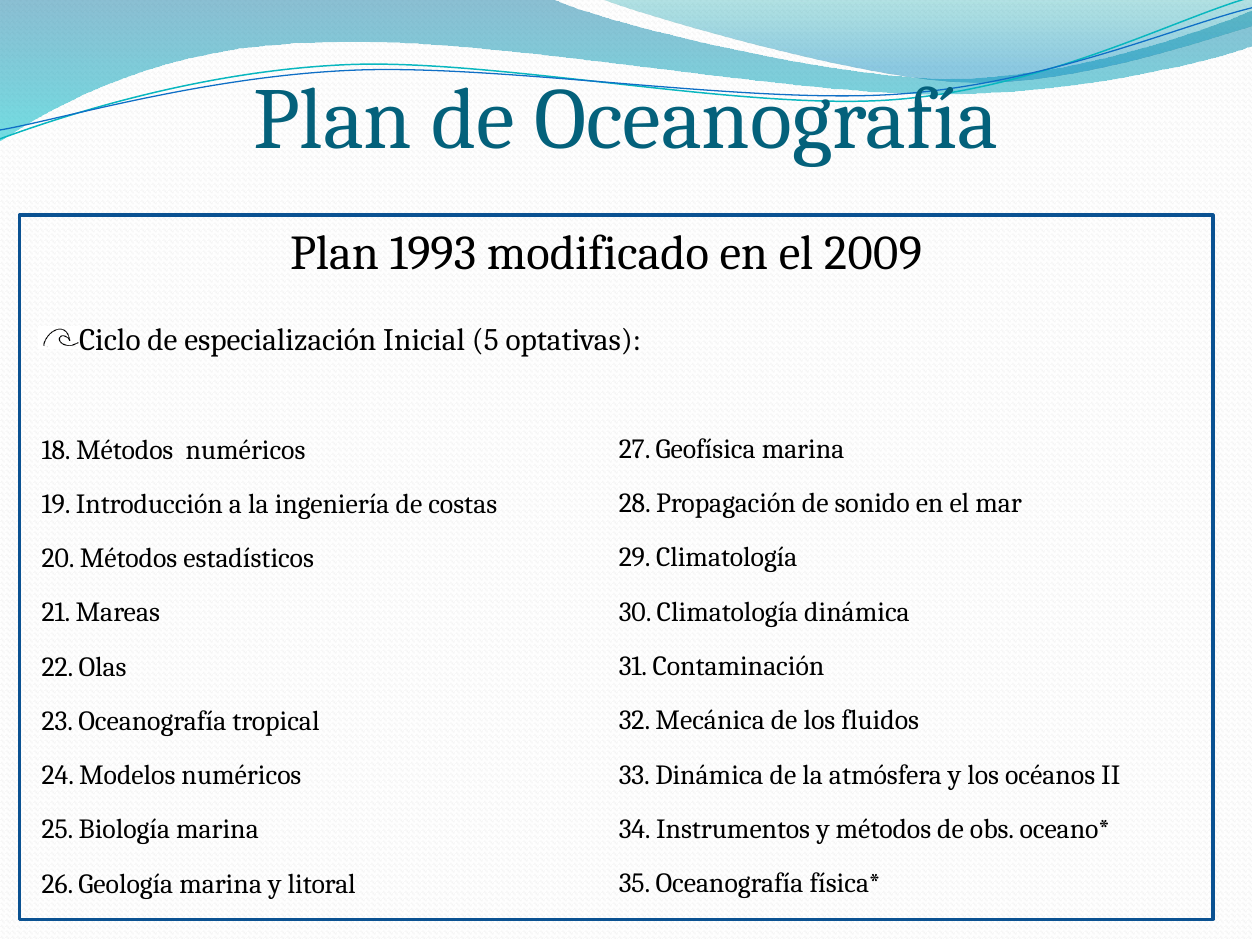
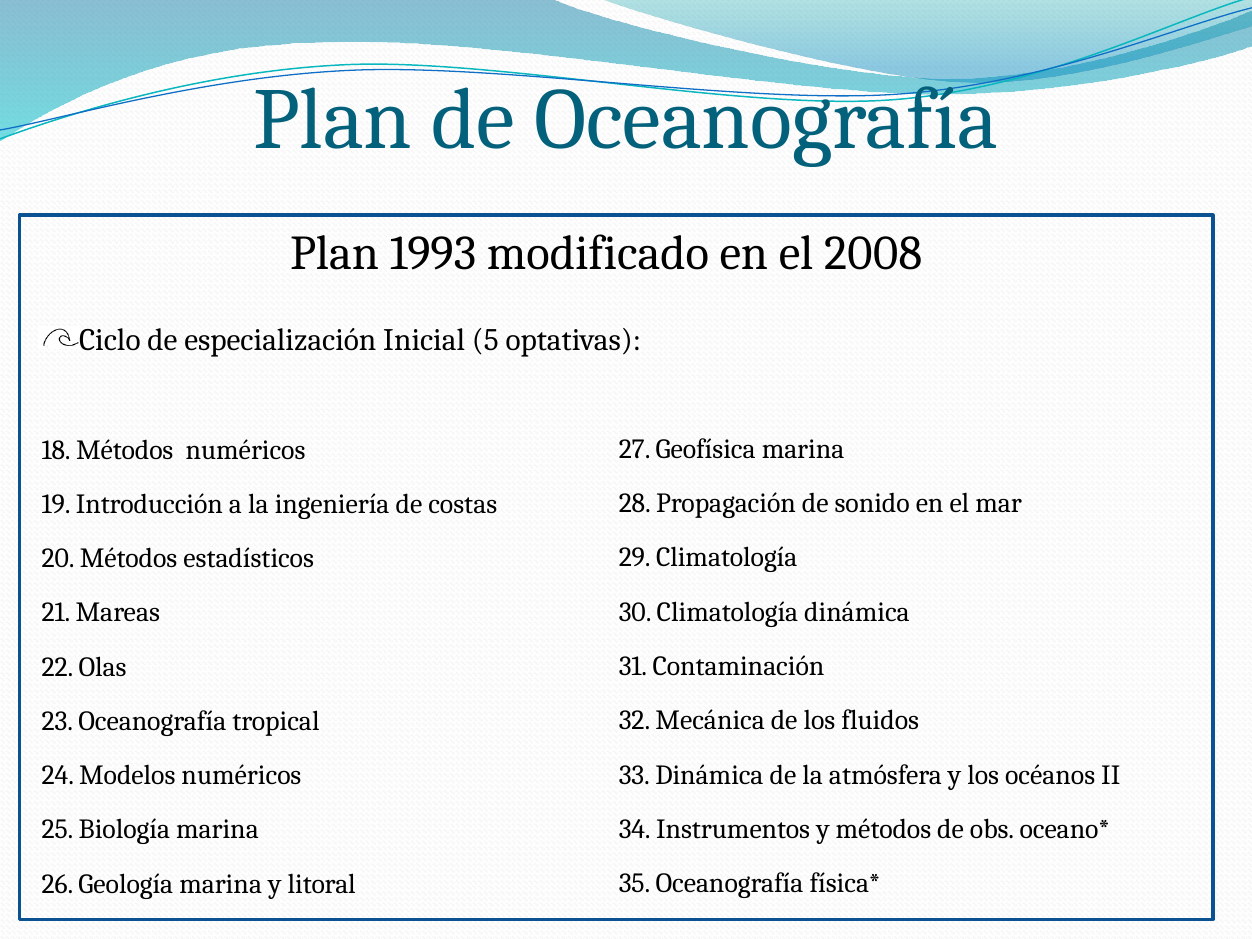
2009: 2009 -> 2008
